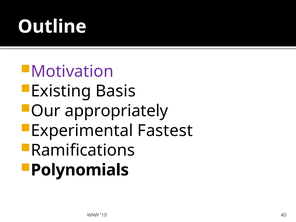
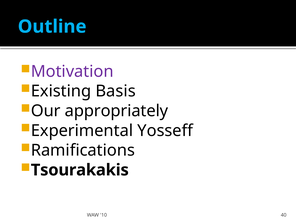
Outline colour: white -> light blue
Fastest: Fastest -> Yosseff
Polynomials: Polynomials -> Tsourakakis
